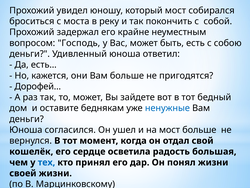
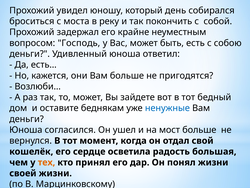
который мост: мост -> день
Дорофей…: Дорофей… -> Возлюби…
тех colour: blue -> orange
